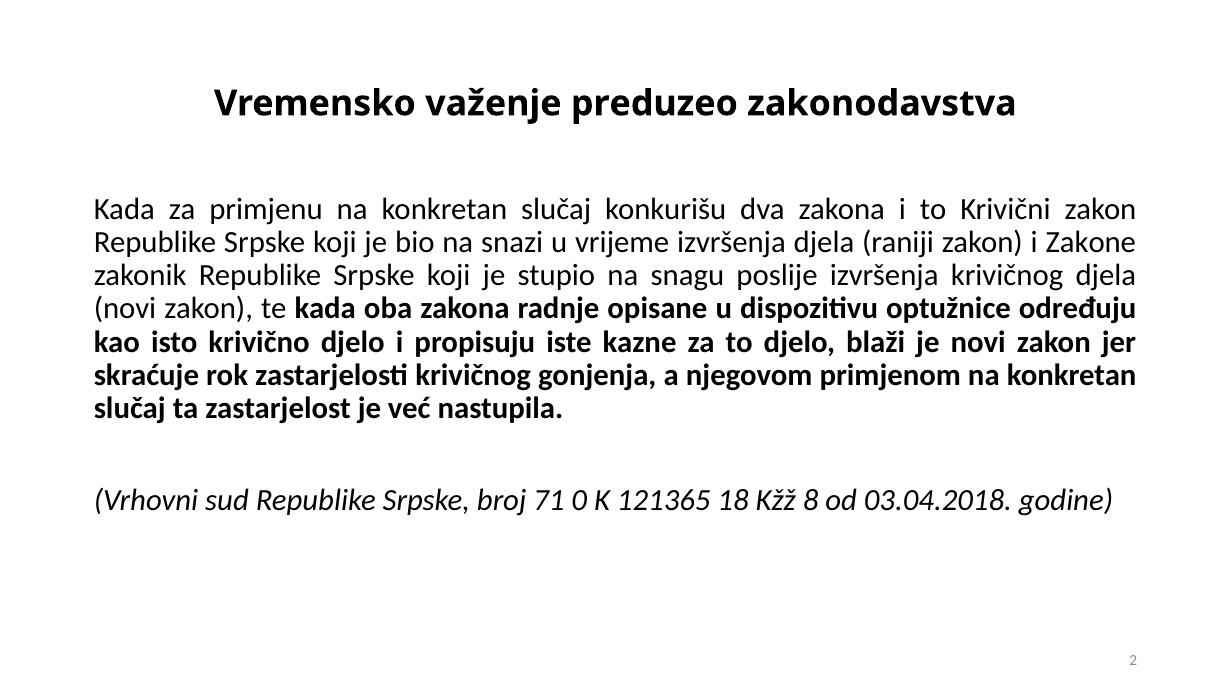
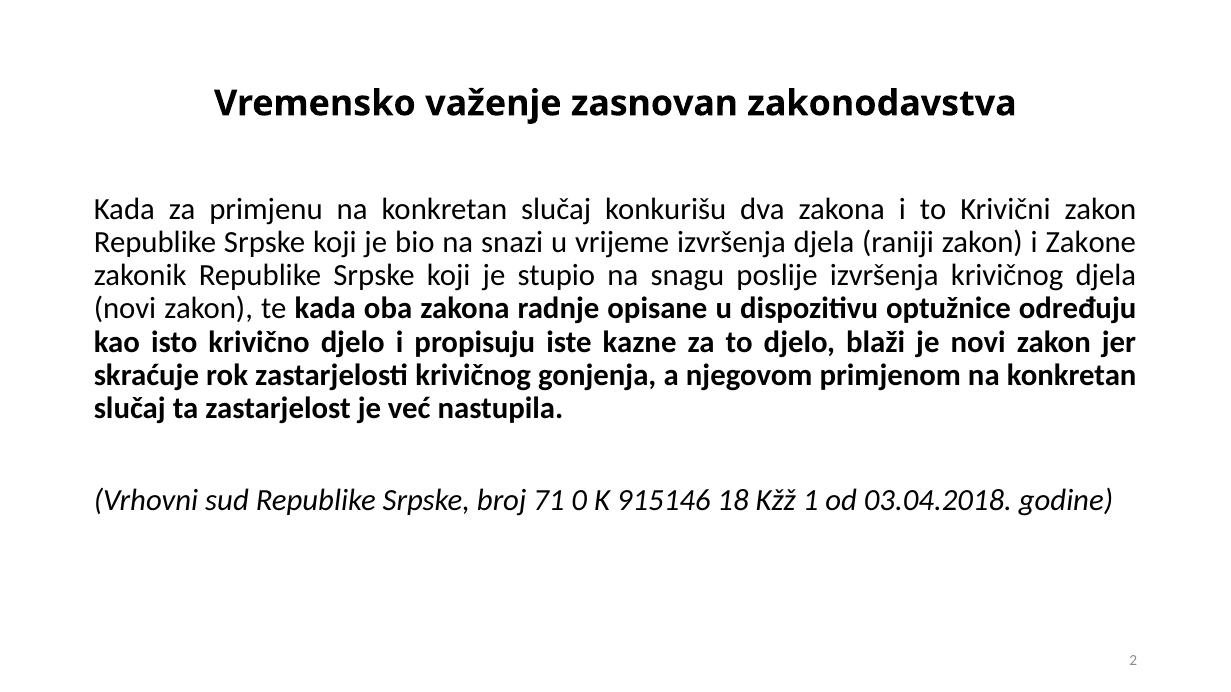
preduzeo: preduzeo -> zasnovan
121365: 121365 -> 915146
8: 8 -> 1
